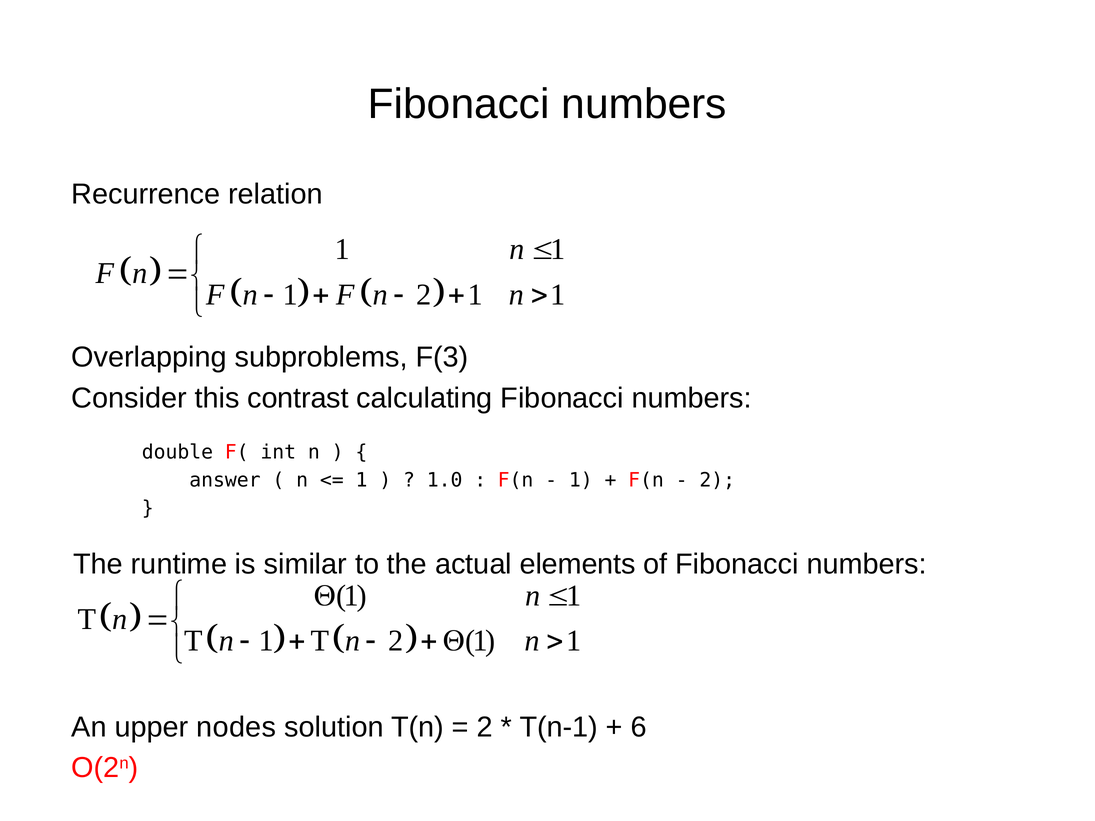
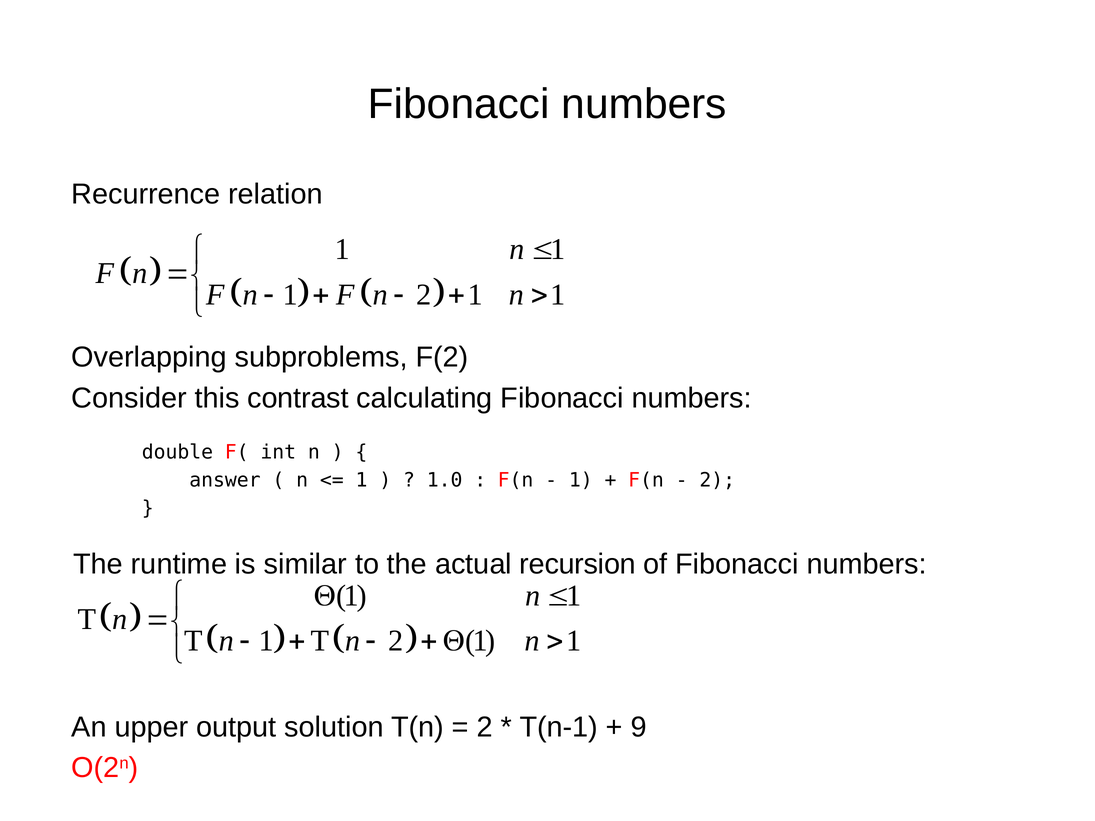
F(3: F(3 -> F(2
elements: elements -> recursion
nodes: nodes -> output
6: 6 -> 9
